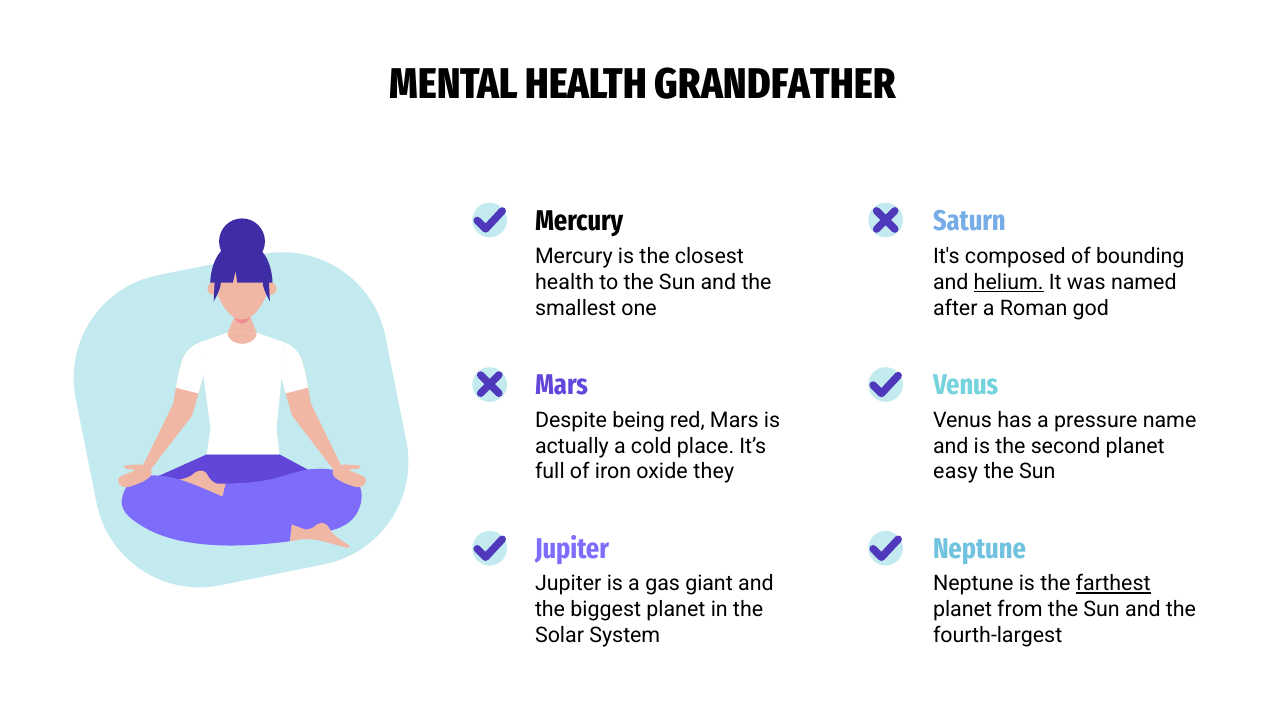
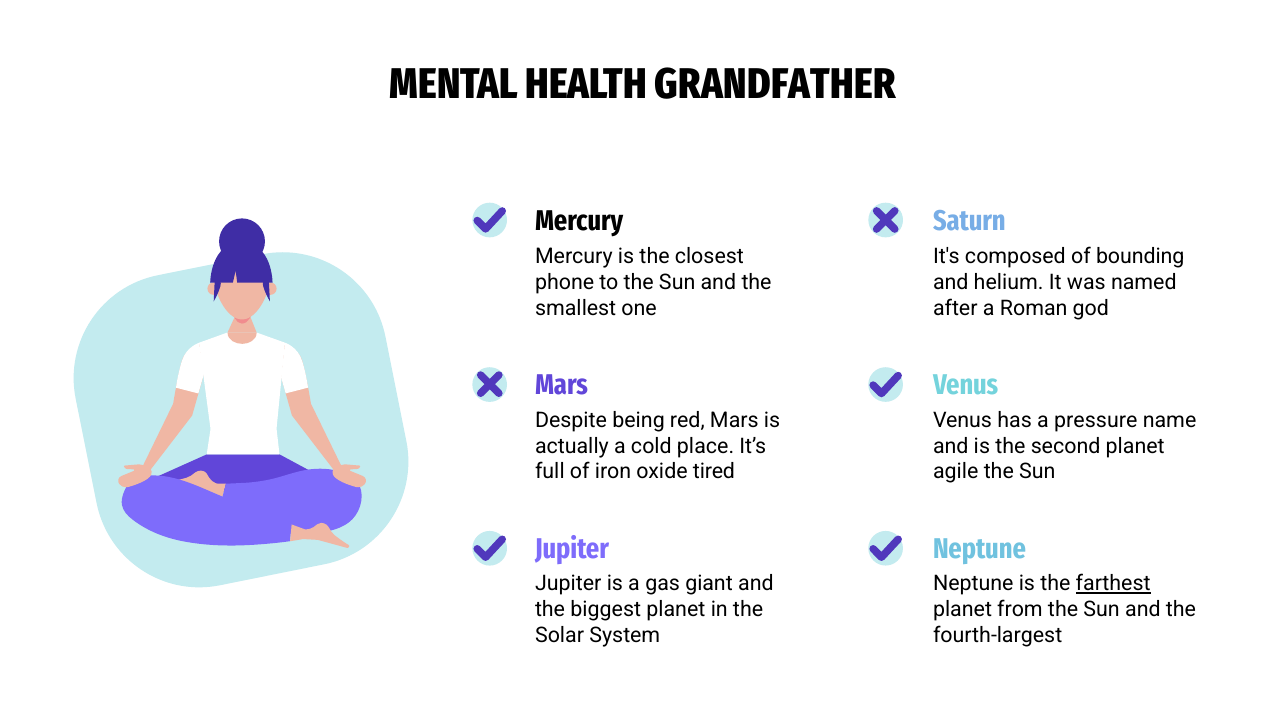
health at (565, 282): health -> phone
helium underline: present -> none
they: they -> tired
easy: easy -> agile
